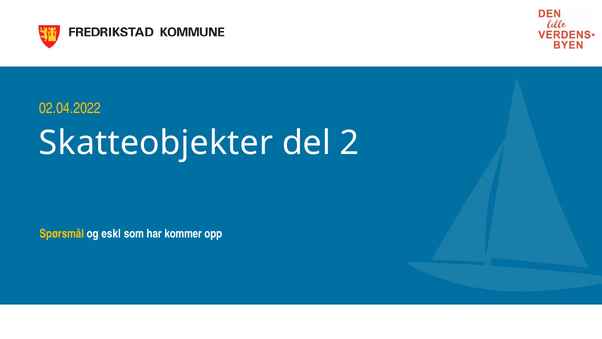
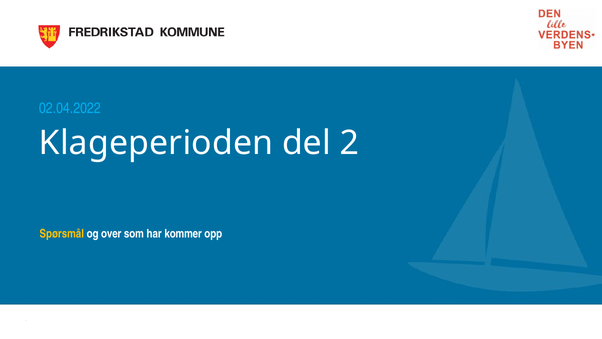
02.04.2022 colour: yellow -> light blue
Skatteobjekter: Skatteobjekter -> Klageperioden
eskl: eskl -> over
